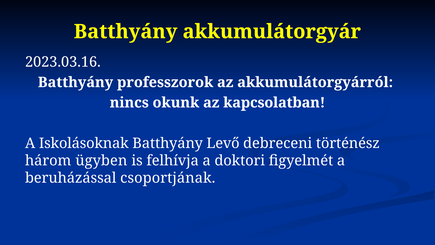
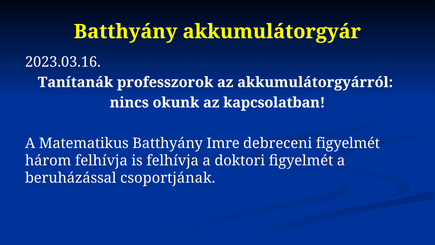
Batthyány at (75, 82): Batthyány -> Tanítanák
Iskolásoknak: Iskolásoknak -> Matematikus
Levő: Levő -> Imre
debreceni történész: történész -> figyelmét
három ügyben: ügyben -> felhívja
